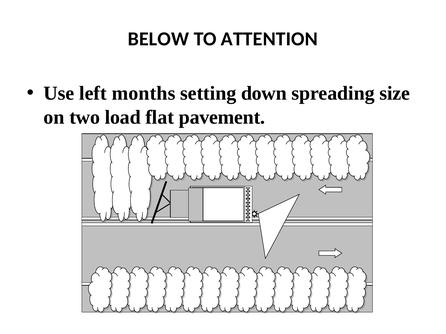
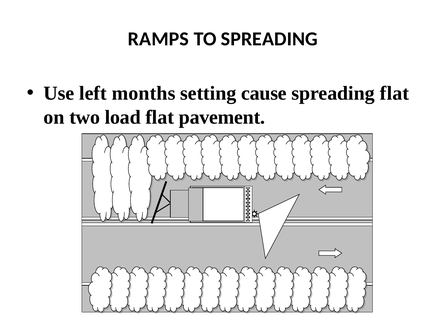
BELOW: BELOW -> RAMPS
TO ATTENTION: ATTENTION -> SPREADING
down: down -> cause
spreading size: size -> flat
